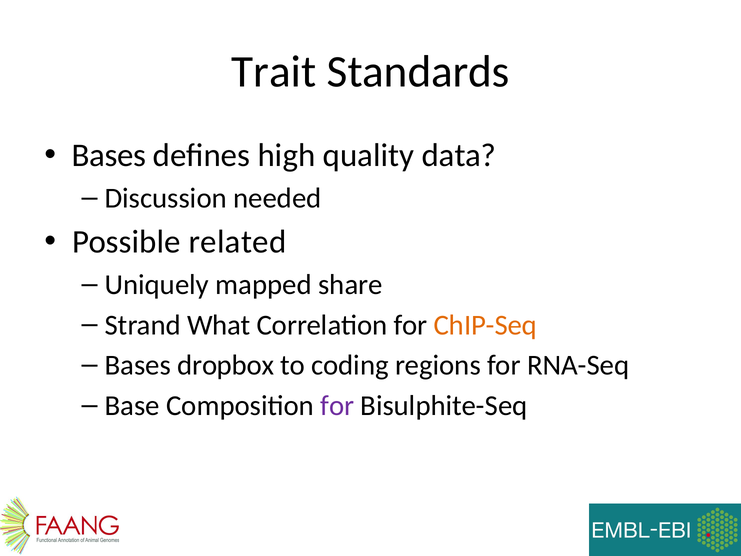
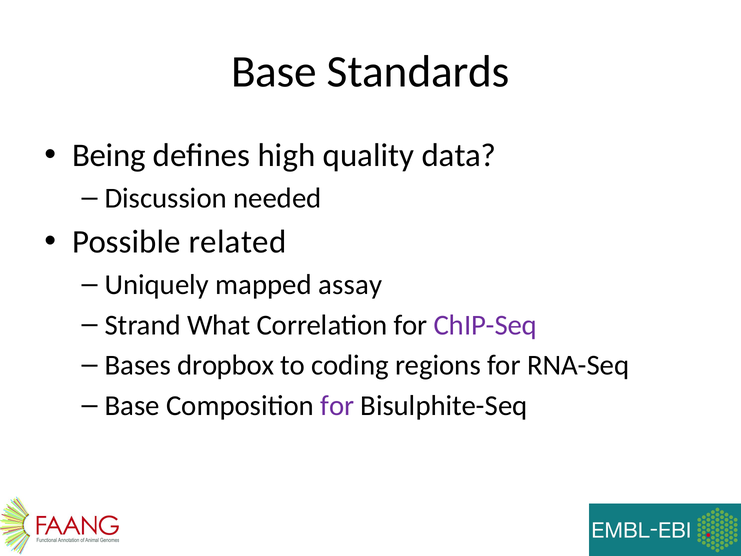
Trait at (274, 72): Trait -> Base
Bases at (109, 155): Bases -> Being
share: share -> assay
ChIP-Seq colour: orange -> purple
